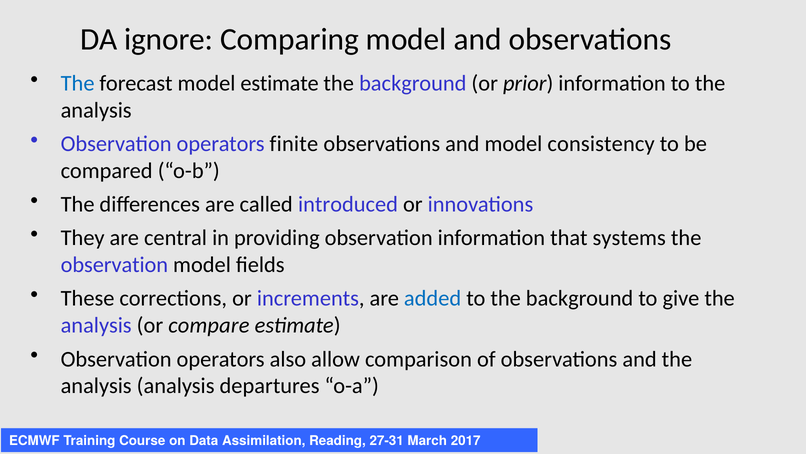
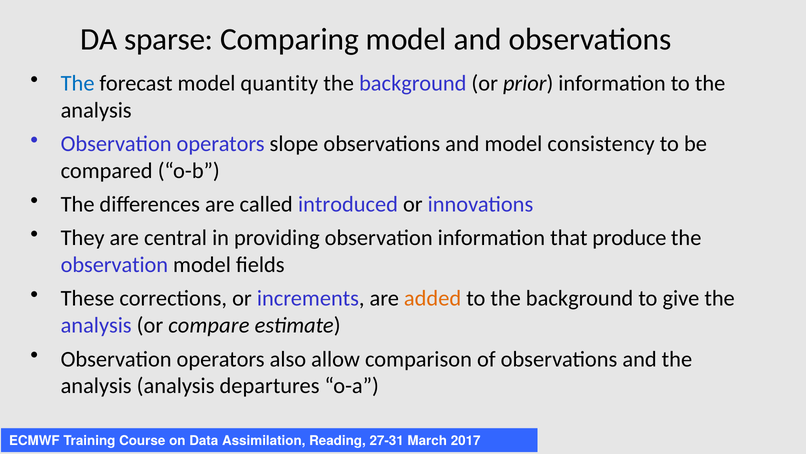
ignore: ignore -> sparse
model estimate: estimate -> quantity
finite: finite -> slope
systems: systems -> produce
added colour: blue -> orange
